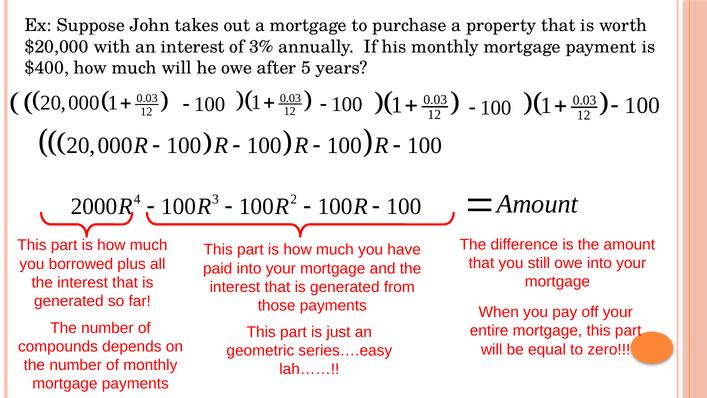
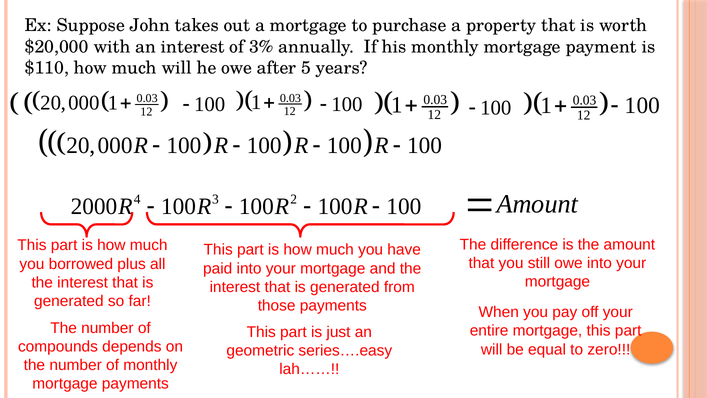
$400: $400 -> $110
